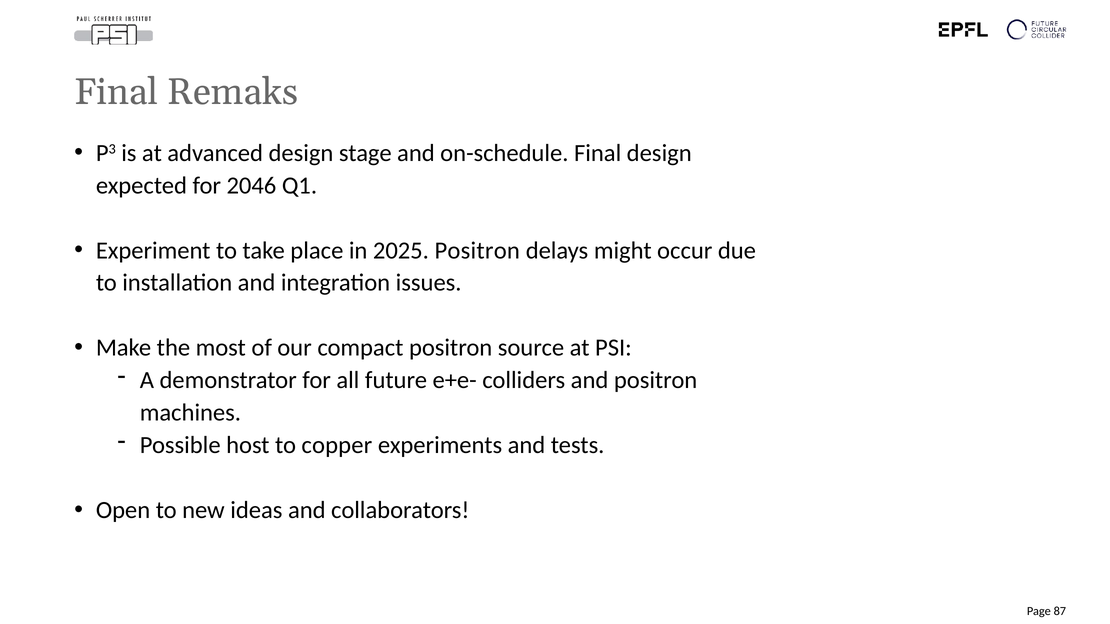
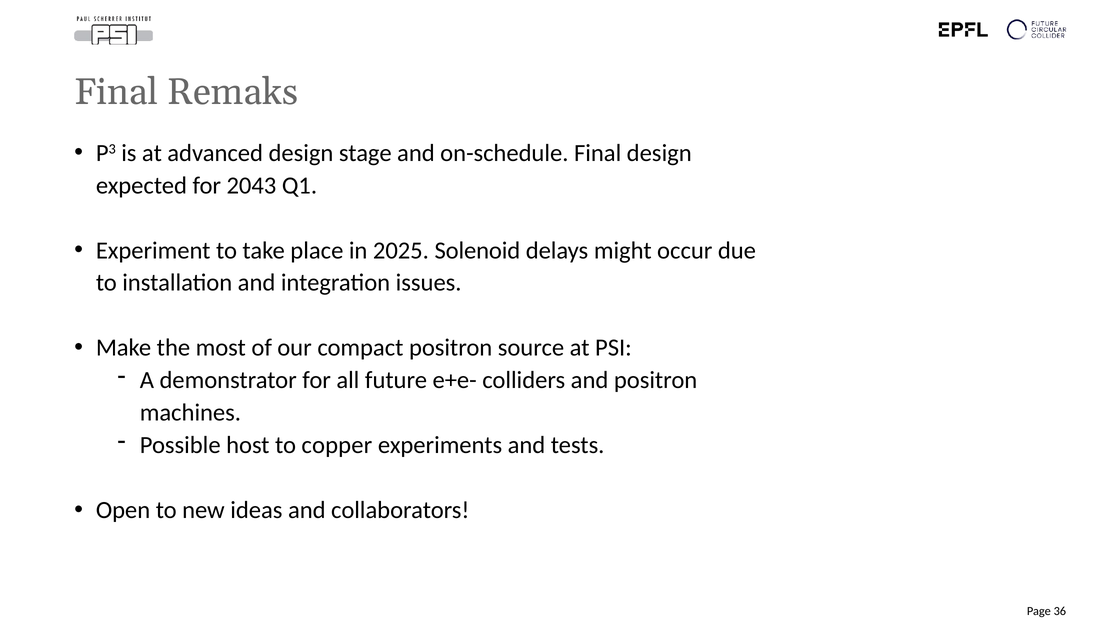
2046: 2046 -> 2043
2025 Positron: Positron -> Solenoid
87: 87 -> 36
